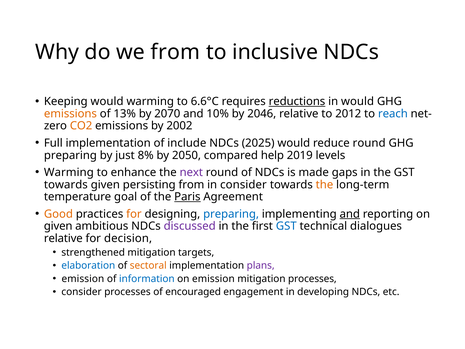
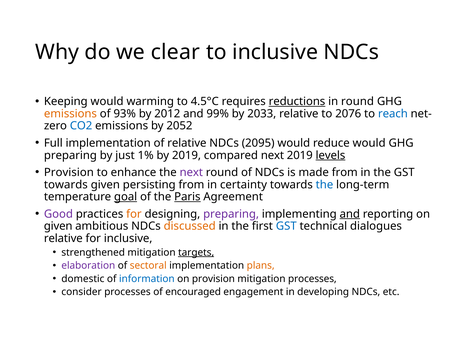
we from: from -> clear
6.6°C: 6.6°C -> 4.5°C
in would: would -> round
13%: 13% -> 93%
2070: 2070 -> 2012
10%: 10% -> 99%
2046: 2046 -> 2033
2012: 2012 -> 2076
CO2 colour: orange -> blue
2002: 2002 -> 2052
of include: include -> relative
2025: 2025 -> 2095
reduce round: round -> would
8%: 8% -> 1%
by 2050: 2050 -> 2019
compared help: help -> next
levels underline: none -> present
Warming at (69, 172): Warming -> Provision
made gaps: gaps -> from
in consider: consider -> certainty
the at (324, 185) colour: orange -> blue
goal underline: none -> present
Good colour: orange -> purple
preparing at (231, 214) colour: blue -> purple
discussed colour: purple -> orange
for decision: decision -> inclusive
targets underline: none -> present
elaboration colour: blue -> purple
plans colour: purple -> orange
emission at (83, 279): emission -> domestic
on emission: emission -> provision
